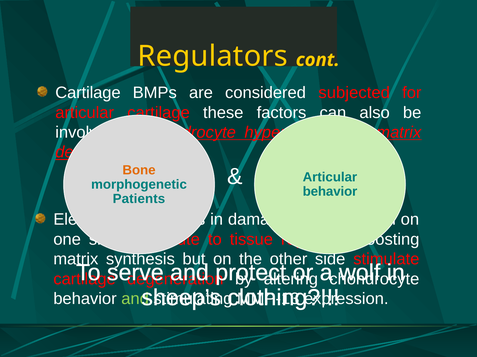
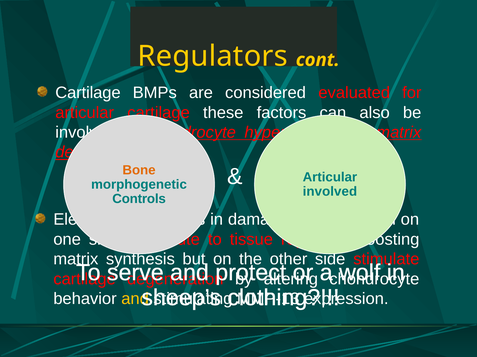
subjected: subjected -> evaluated
behavior at (330, 192): behavior -> involved
Patients: Patients -> Controls
and at (135, 299) colour: light green -> yellow
